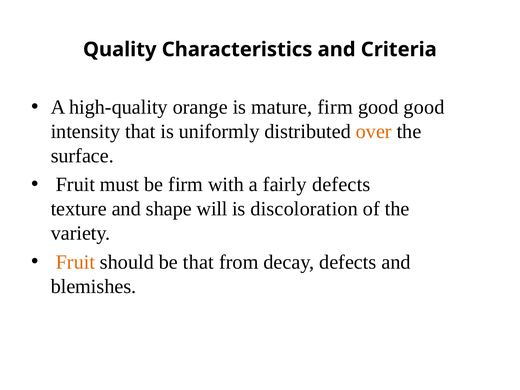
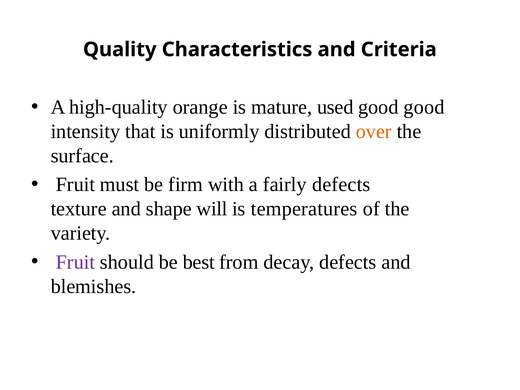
mature firm: firm -> used
discoloration: discoloration -> temperatures
Fruit at (75, 262) colour: orange -> purple
be that: that -> best
